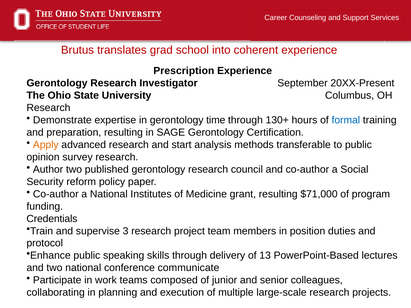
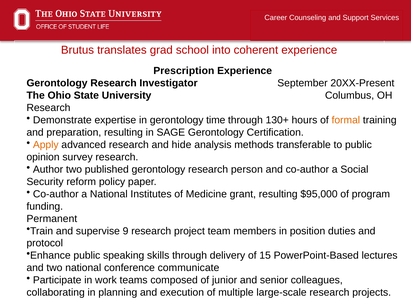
formal colour: blue -> orange
start: start -> hide
council: council -> person
$71,000: $71,000 -> $95,000
Credentials: Credentials -> Permanent
3: 3 -> 9
13: 13 -> 15
